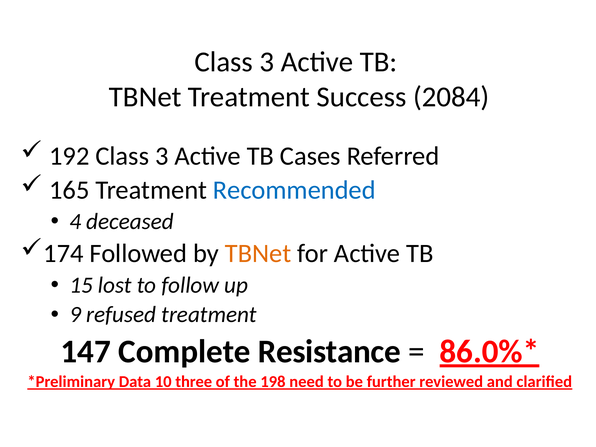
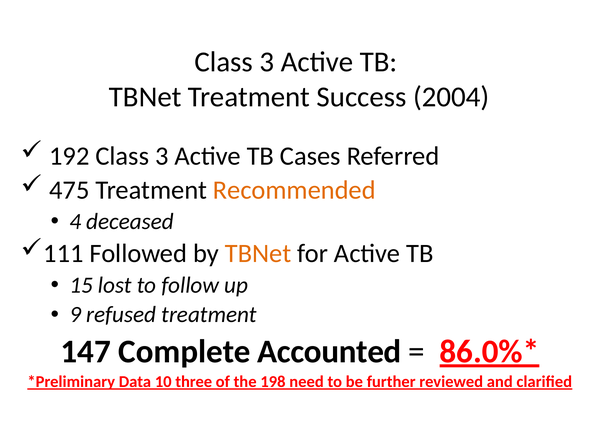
2084: 2084 -> 2004
165: 165 -> 475
Recommended colour: blue -> orange
174: 174 -> 111
Resistance: Resistance -> Accounted
